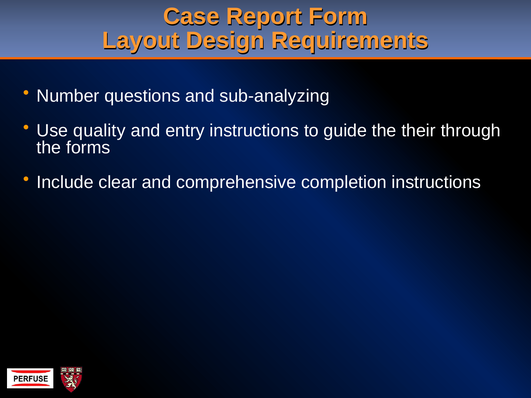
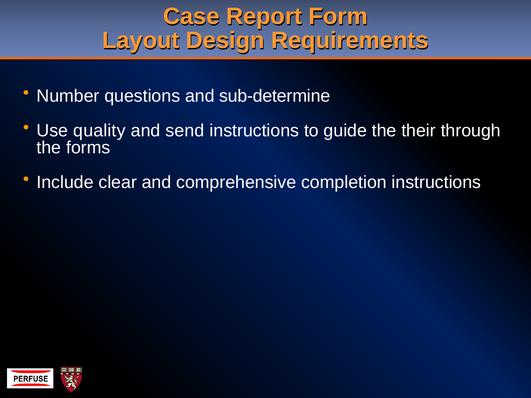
sub-analyzing: sub-analyzing -> sub-determine
entry: entry -> send
